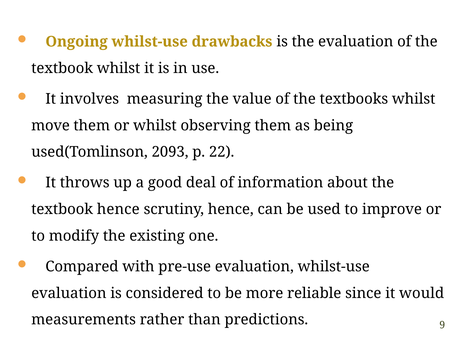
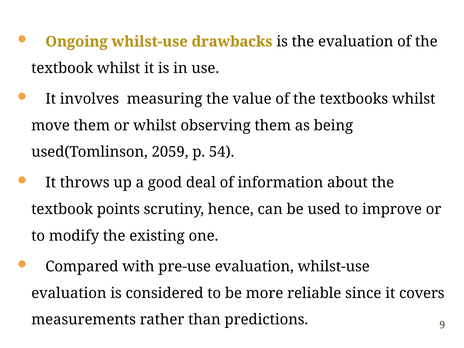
2093: 2093 -> 2059
22: 22 -> 54
textbook hence: hence -> points
would: would -> covers
